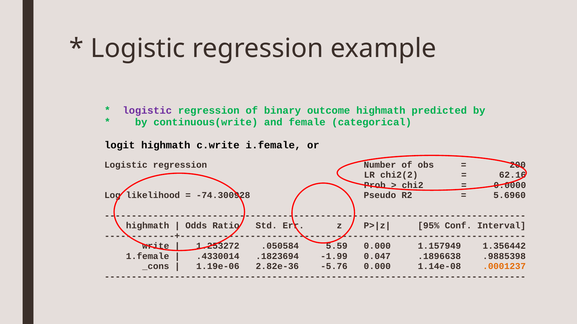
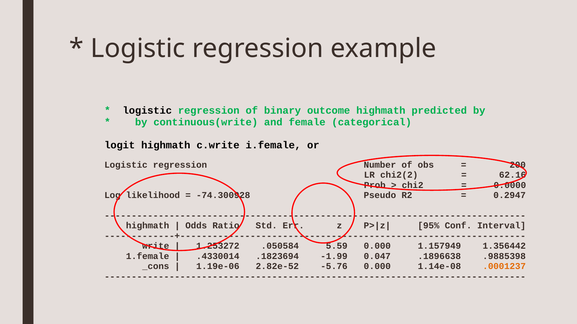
logistic at (147, 111) colour: purple -> black
5.6960: 5.6960 -> 0.2947
2.82e-36: 2.82e-36 -> 2.82e-52
